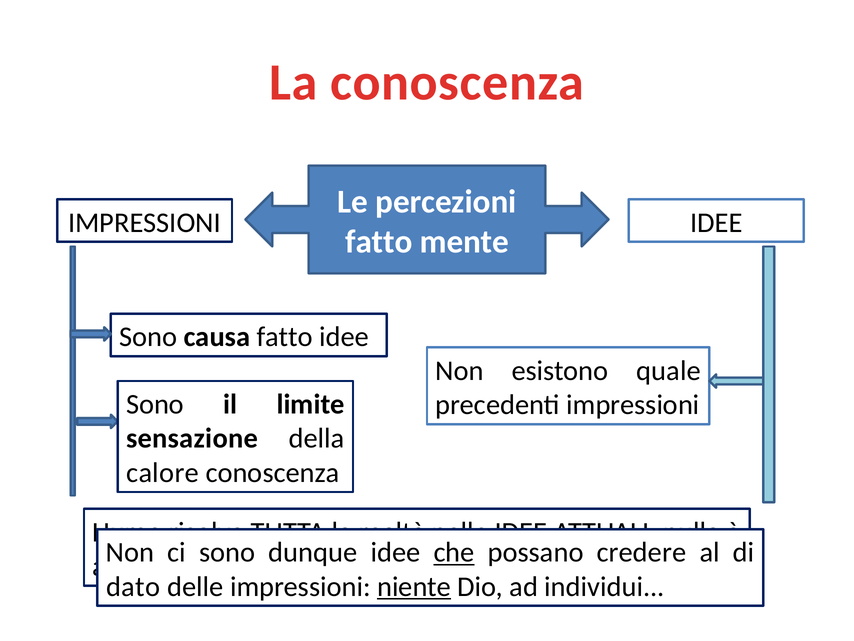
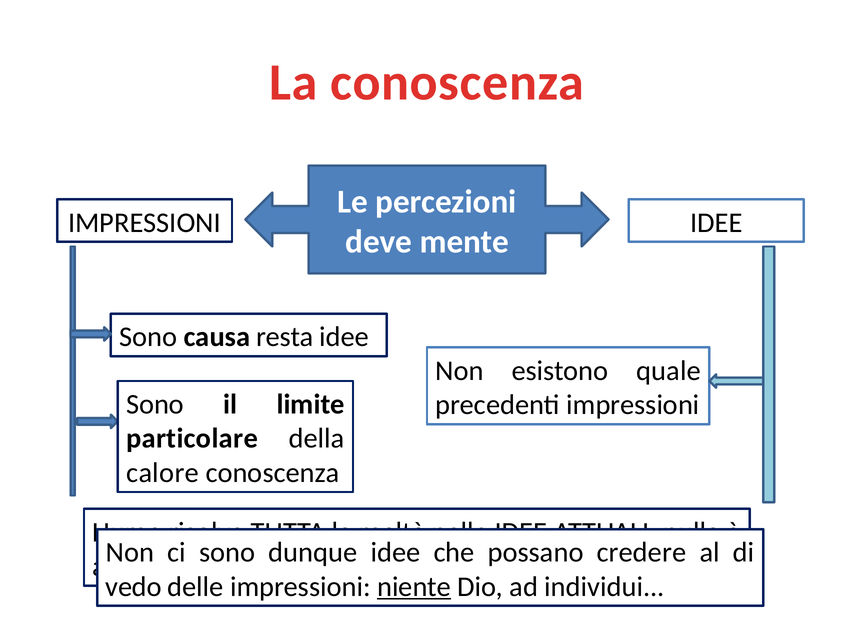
fatto at (379, 242): fatto -> deve
causa fatto: fatto -> resta
sensazione: sensazione -> particolare
che underline: present -> none
dato: dato -> vedo
